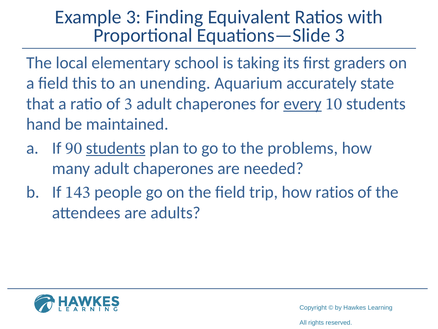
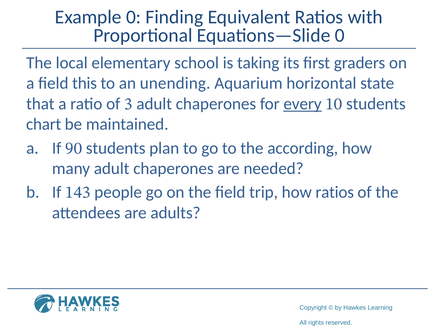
Example 3: 3 -> 0
Equations—Slide 3: 3 -> 0
accurately: accurately -> horizontal
hand: hand -> chart
students at (116, 148) underline: present -> none
problems: problems -> according
